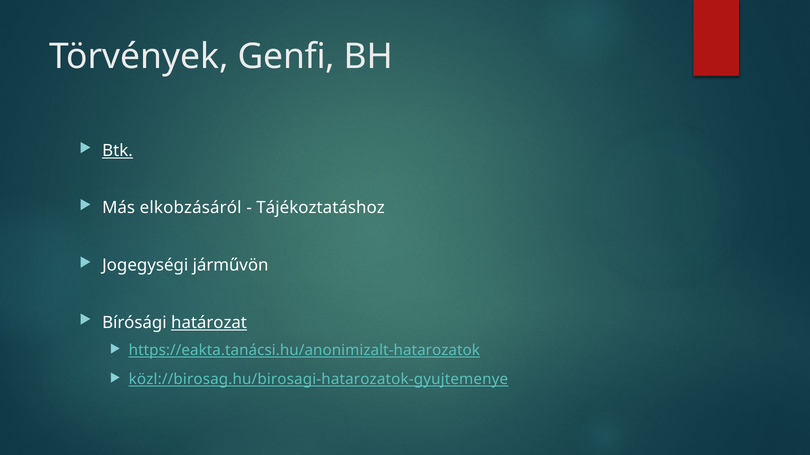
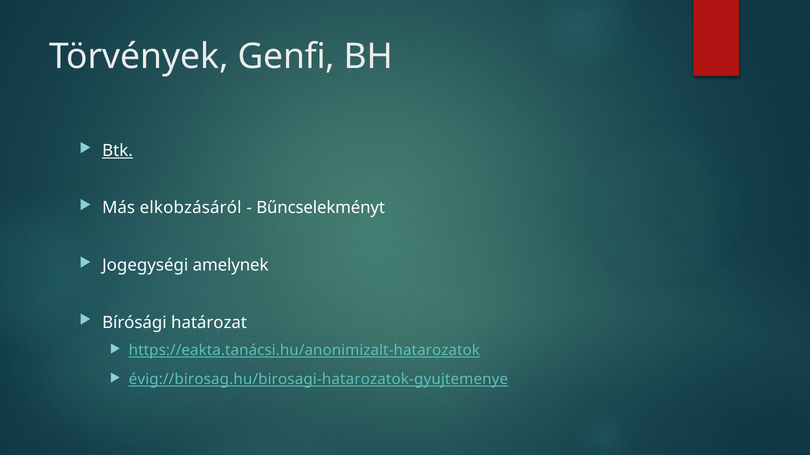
Tájékoztatáshoz: Tájékoztatáshoz -> Bűncselekményt
járművön: járművön -> amelynek
határozat underline: present -> none
közl://birosag.hu/birosagi-hatarozatok-gyujtemenye: közl://birosag.hu/birosagi-hatarozatok-gyujtemenye -> évig://birosag.hu/birosagi-hatarozatok-gyujtemenye
